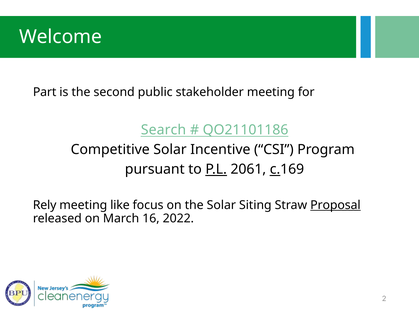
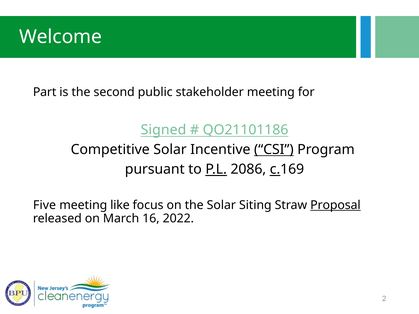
Search: Search -> Signed
CSI underline: none -> present
2061: 2061 -> 2086
Rely: Rely -> Five
